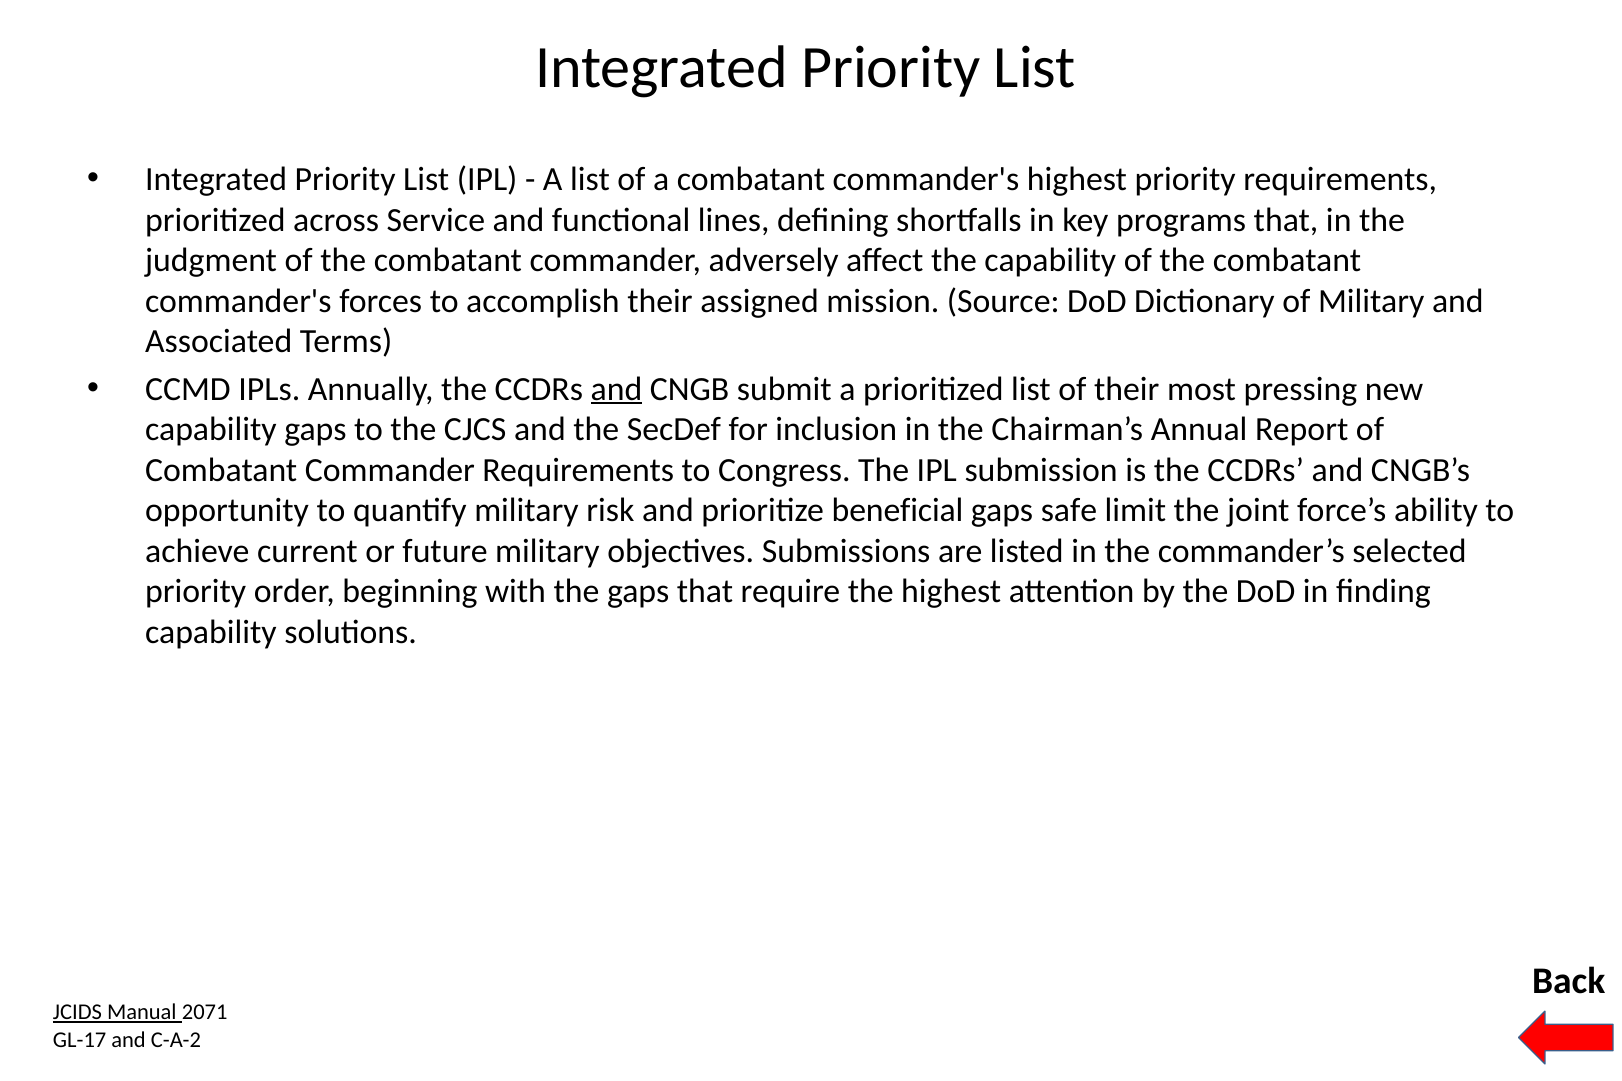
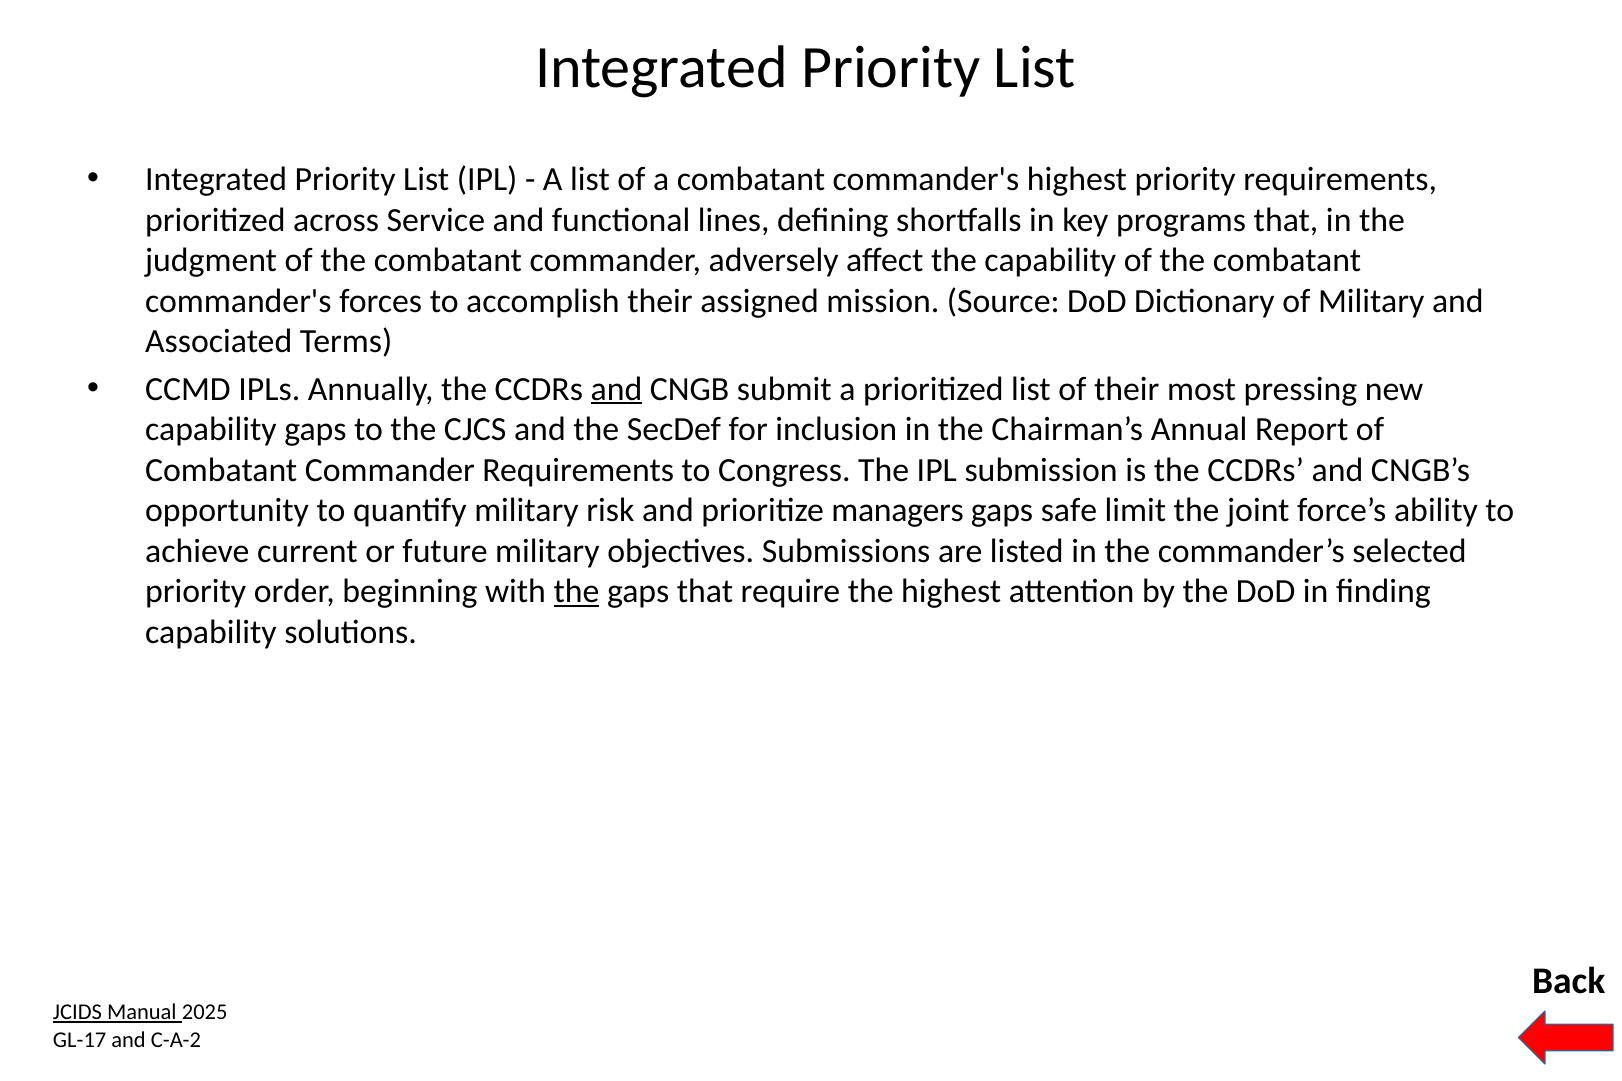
beneficial: beneficial -> managers
the at (576, 592) underline: none -> present
2071: 2071 -> 2025
